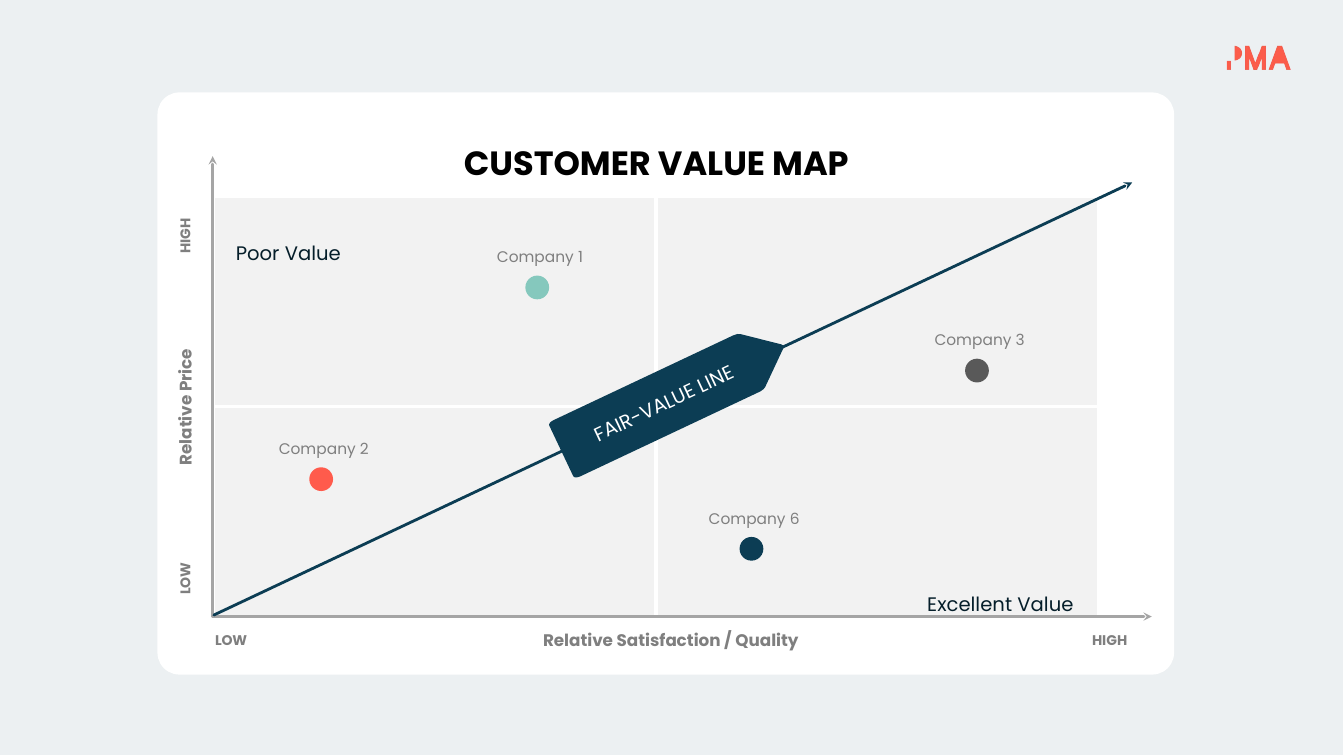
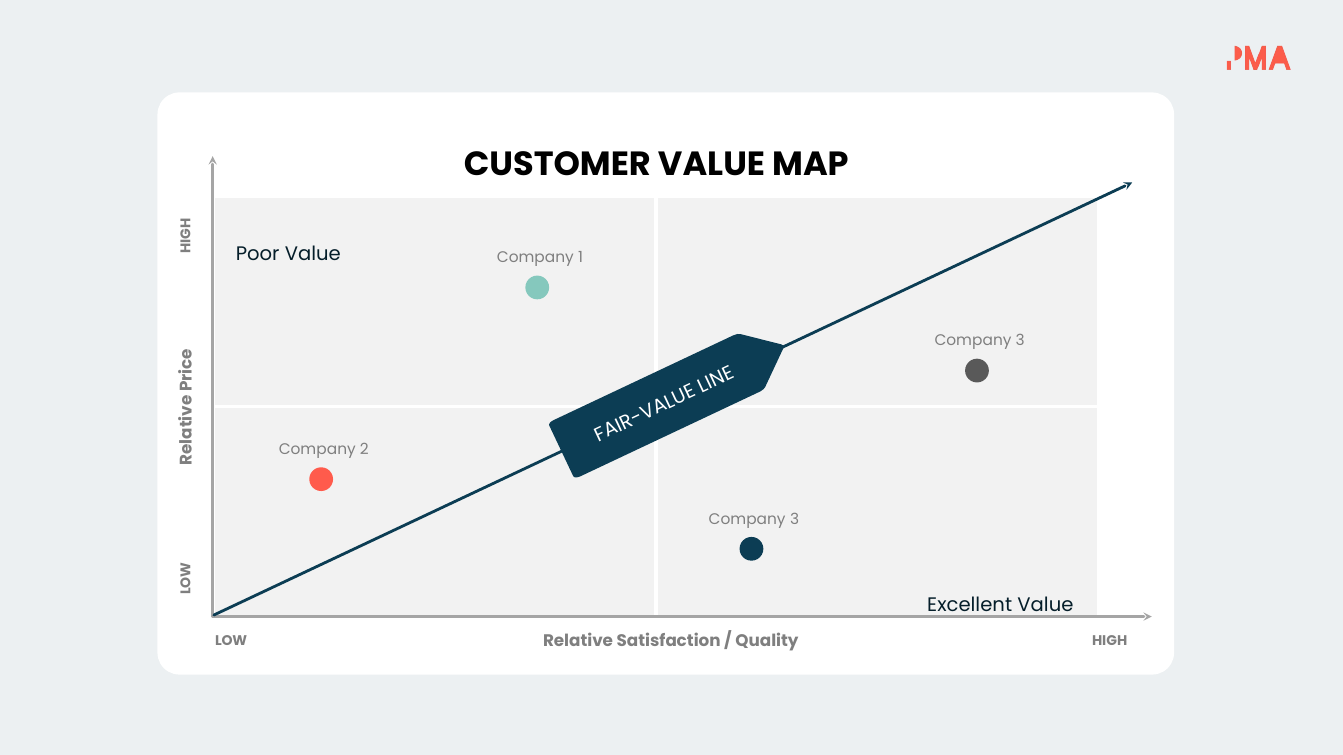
6 at (795, 519): 6 -> 3
